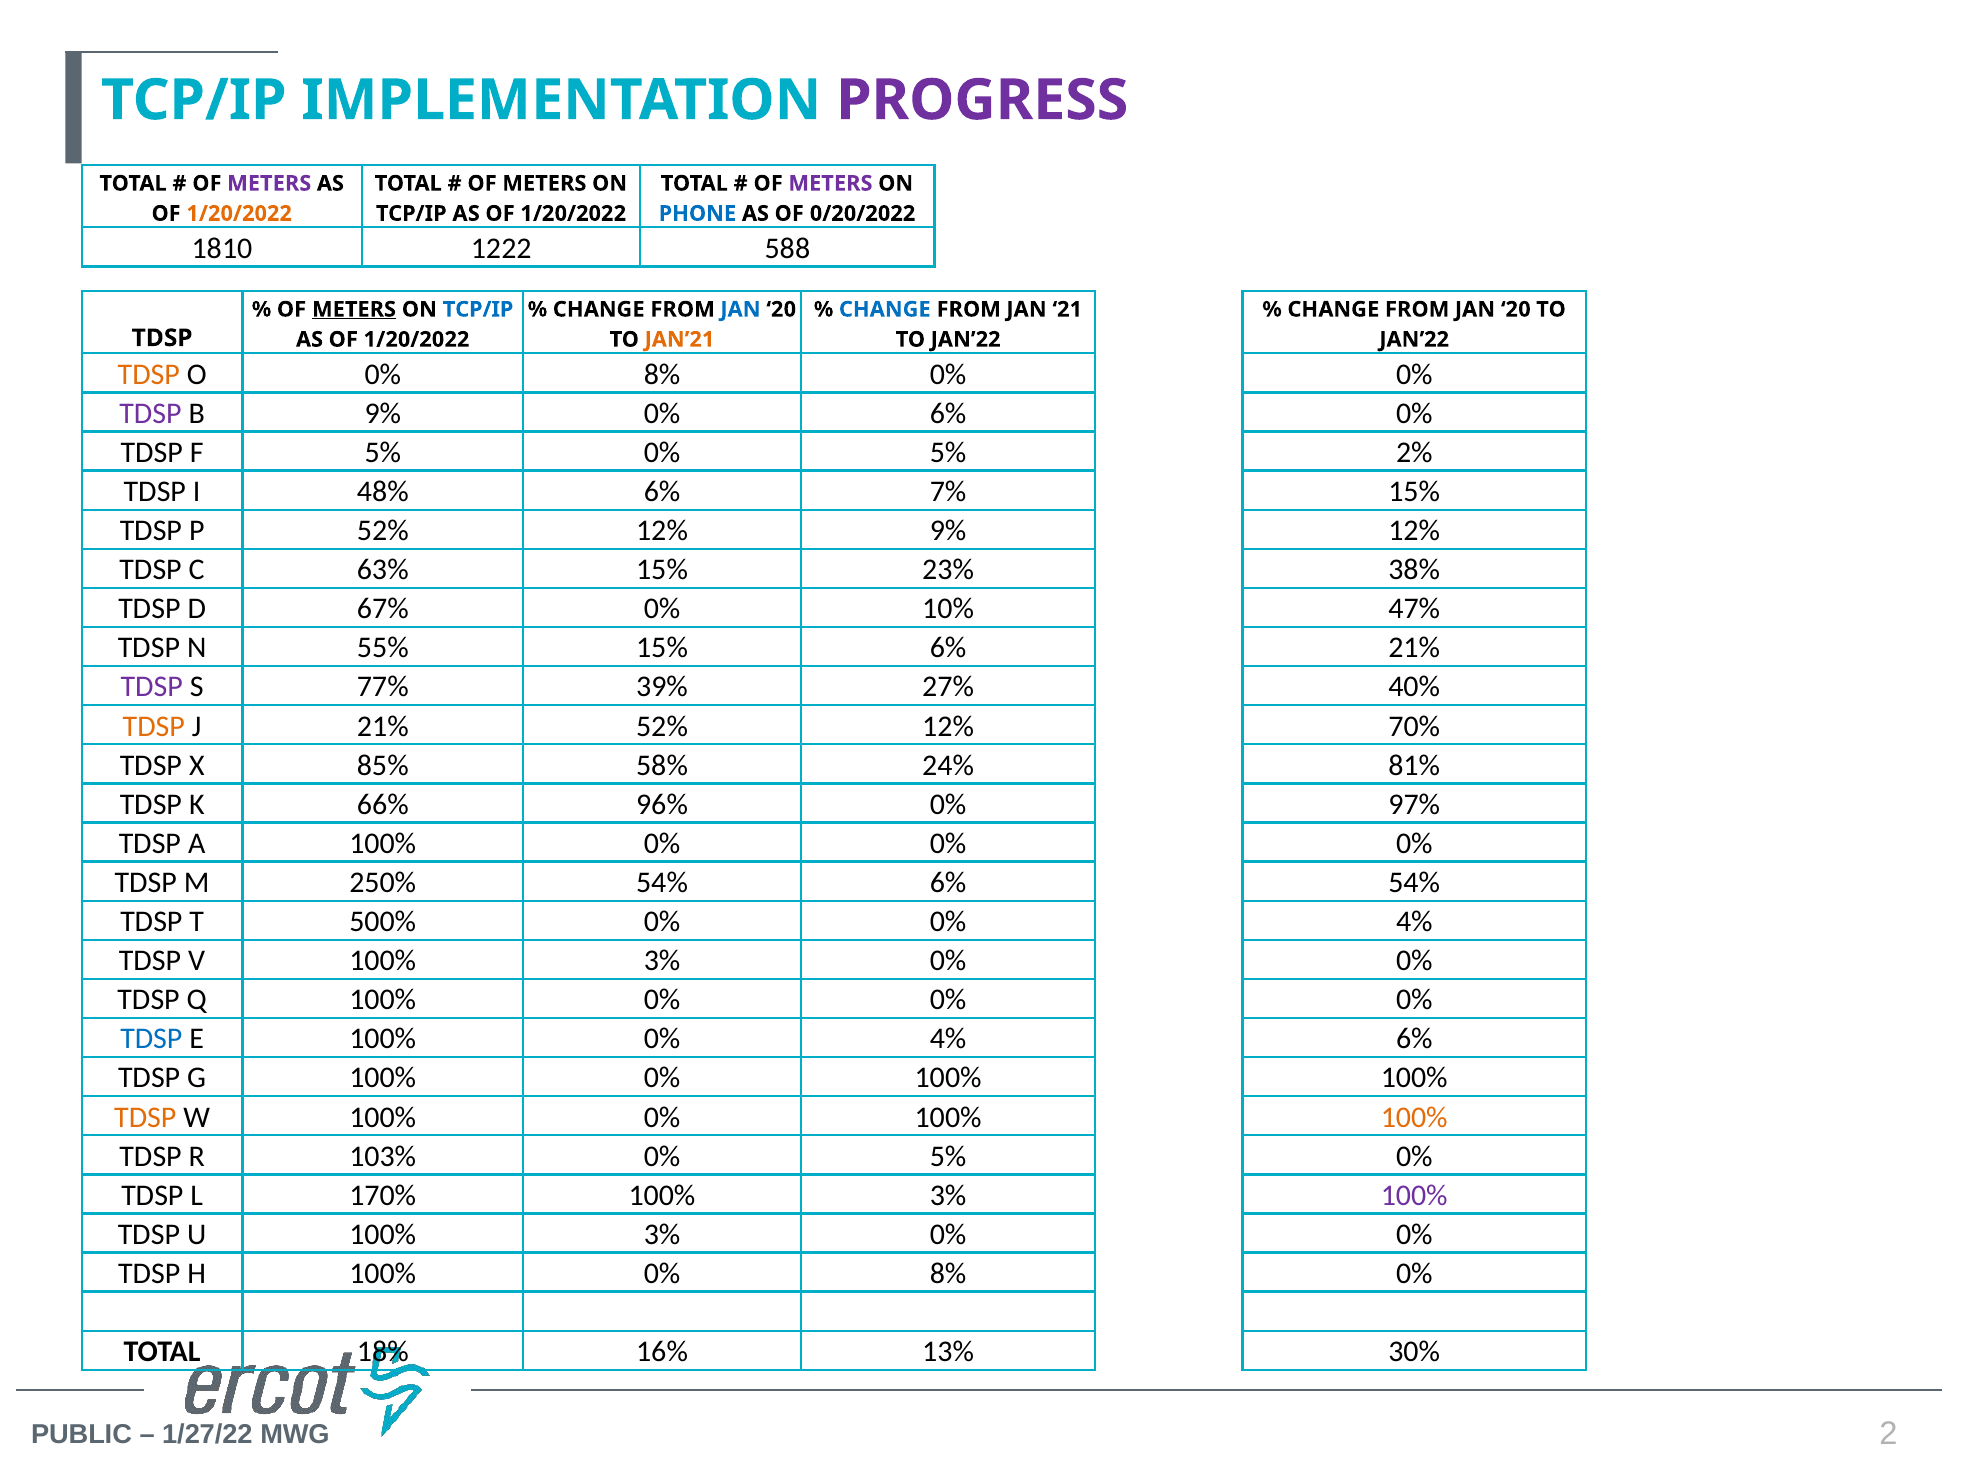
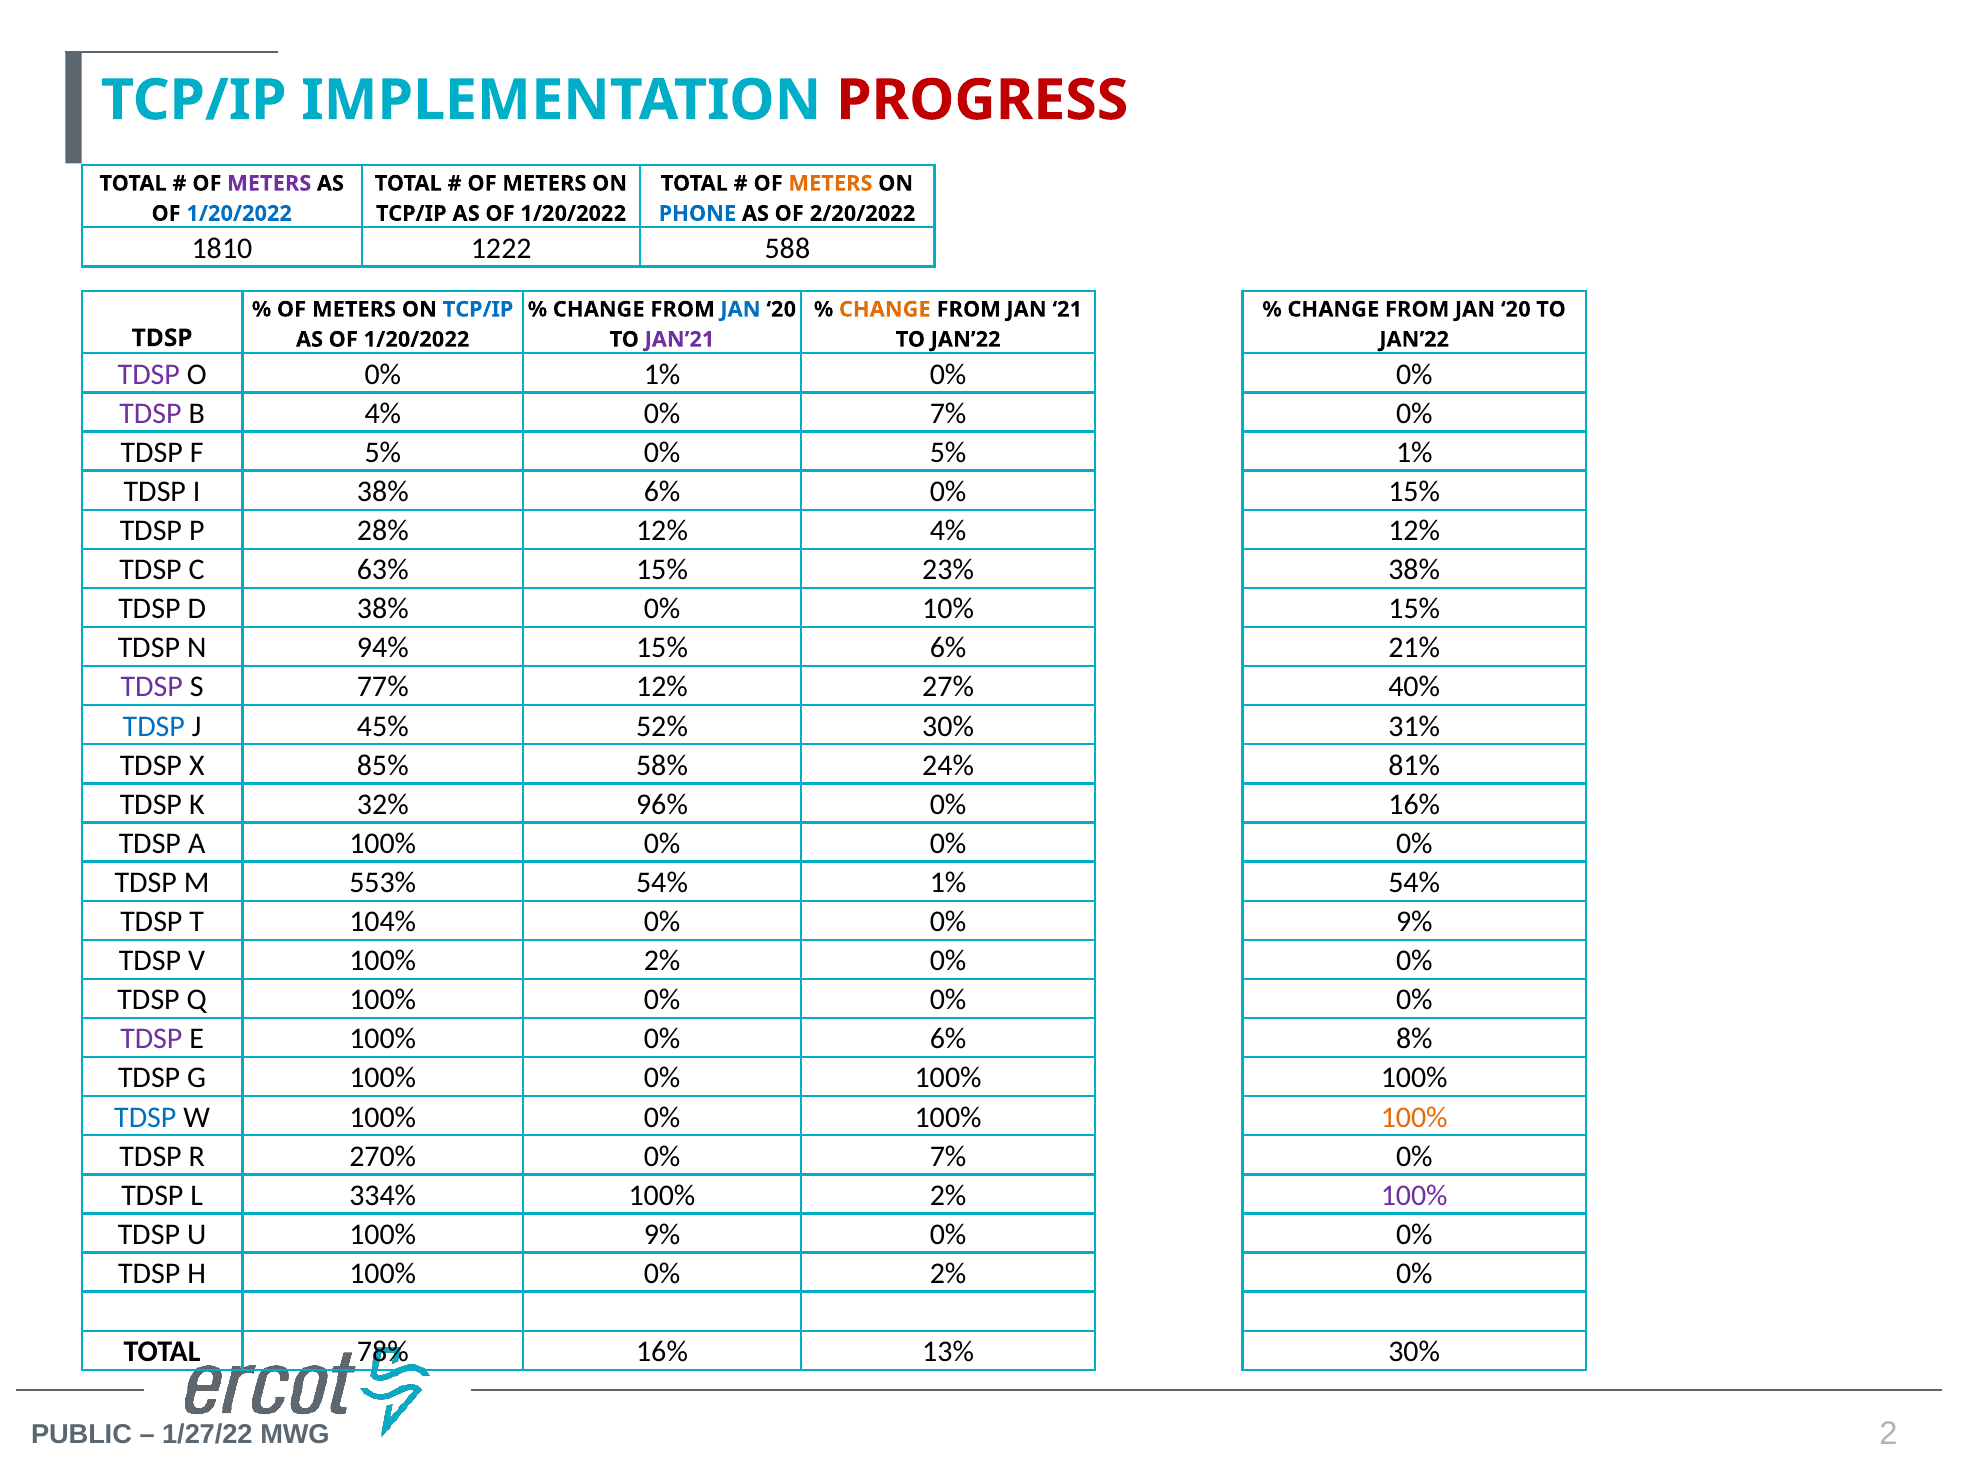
PROGRESS colour: purple -> red
METERS at (830, 183) colour: purple -> orange
1/20/2022 at (239, 213) colour: orange -> blue
0/20/2022: 0/20/2022 -> 2/20/2022
METERS at (354, 309) underline: present -> none
CHANGE at (885, 309) colour: blue -> orange
JAN’21 colour: orange -> purple
TDSP at (149, 374) colour: orange -> purple
O 0% 8%: 8% -> 1%
B 9%: 9% -> 4%
6% at (948, 413): 6% -> 7%
2% at (1414, 452): 2% -> 1%
I 48%: 48% -> 38%
6% 7%: 7% -> 0%
P 52%: 52% -> 28%
12% 9%: 9% -> 4%
D 67%: 67% -> 38%
47% at (1414, 609): 47% -> 15%
55%: 55% -> 94%
77% 39%: 39% -> 12%
TDSP at (154, 726) colour: orange -> blue
J 21%: 21% -> 45%
12% at (948, 726): 12% -> 30%
70%: 70% -> 31%
66%: 66% -> 32%
97% at (1414, 804): 97% -> 16%
250%: 250% -> 553%
54% 6%: 6% -> 1%
500%: 500% -> 104%
4% at (1414, 921): 4% -> 9%
V 100% 3%: 3% -> 2%
TDSP at (151, 1039) colour: blue -> purple
0% 4%: 4% -> 6%
6% at (1414, 1039): 6% -> 8%
TDSP at (145, 1117) colour: orange -> blue
103%: 103% -> 270%
5% at (948, 1156): 5% -> 7%
170%: 170% -> 334%
3% at (948, 1195): 3% -> 2%
U 100% 3%: 3% -> 9%
100% 0% 8%: 8% -> 2%
18%: 18% -> 78%
